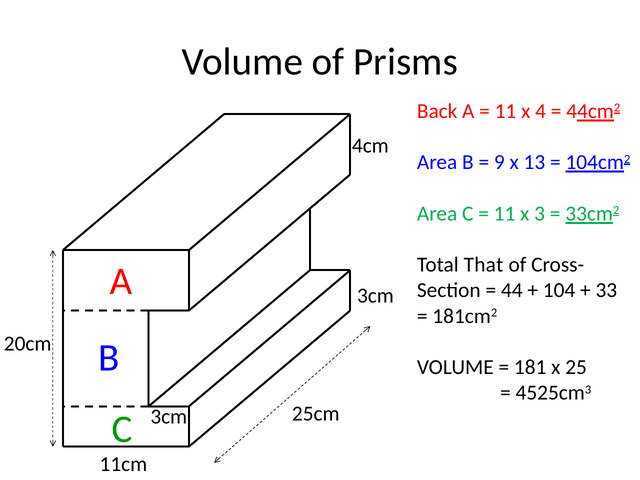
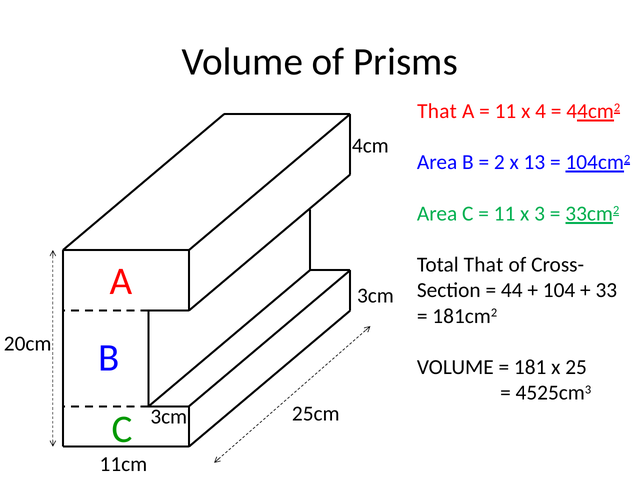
Back at (437, 111): Back -> That
9: 9 -> 2
